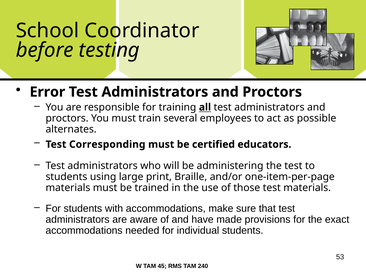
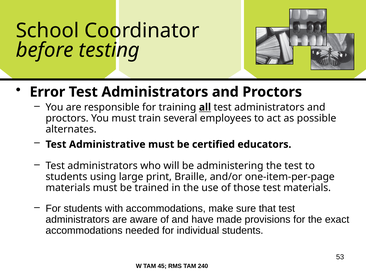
Corresponding: Corresponding -> Administrative
